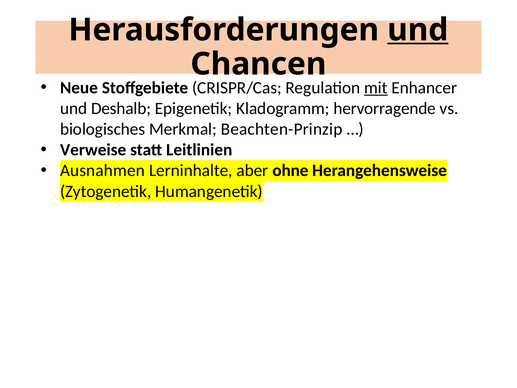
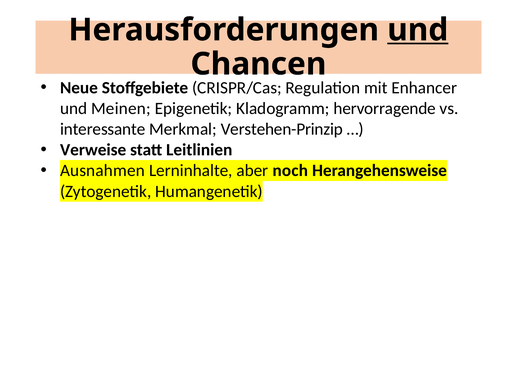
mit underline: present -> none
Deshalb: Deshalb -> Meinen
biologisches: biologisches -> interessante
Beachten-Prinzip: Beachten-Prinzip -> Verstehen-Prinzip
ohne: ohne -> noch
